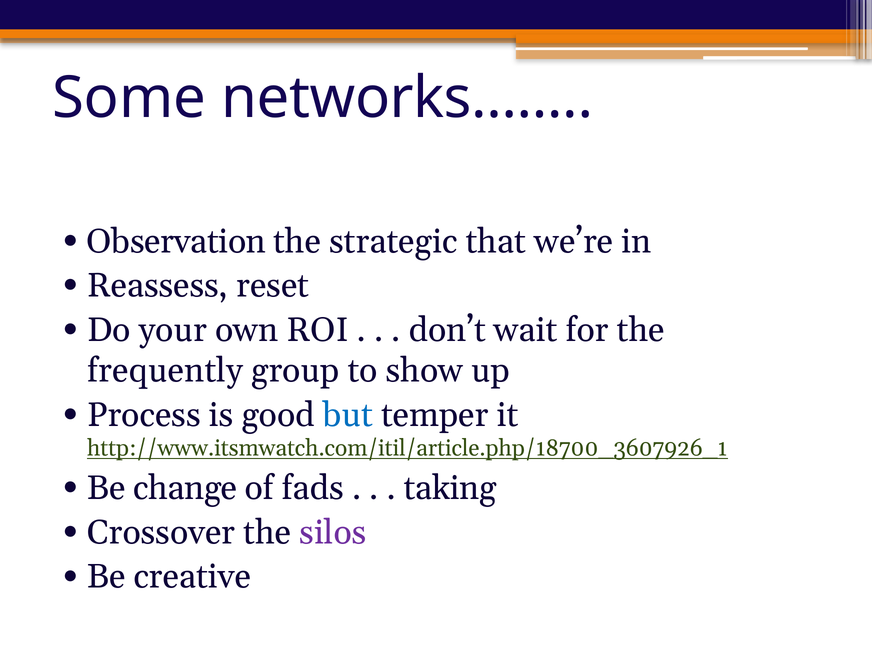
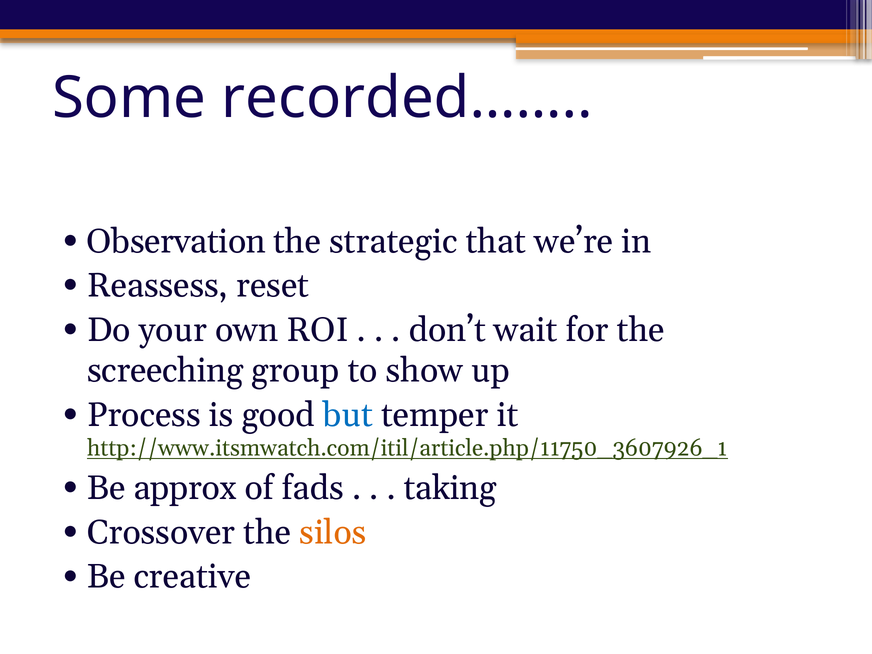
networks……: networks…… -> recorded……
frequently: frequently -> screeching
http://www.itsmwatch.com/itil/article.php/18700_3607926_1: http://www.itsmwatch.com/itil/article.php/18700_3607926_1 -> http://www.itsmwatch.com/itil/article.php/11750_3607926_1
change: change -> approx
silos colour: purple -> orange
